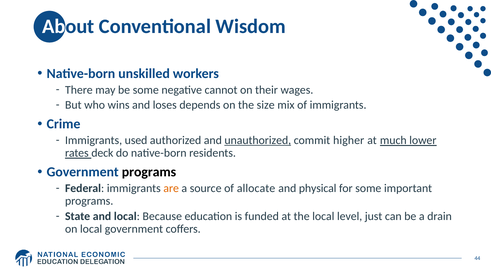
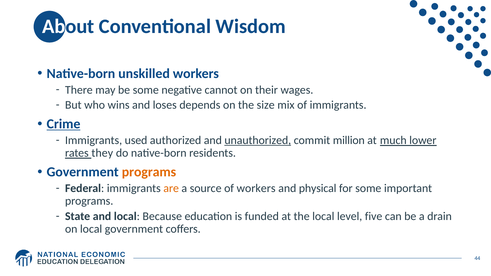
Crime underline: none -> present
higher: higher -> million
deck: deck -> they
programs at (149, 172) colour: black -> orange
of allocate: allocate -> workers
just: just -> five
